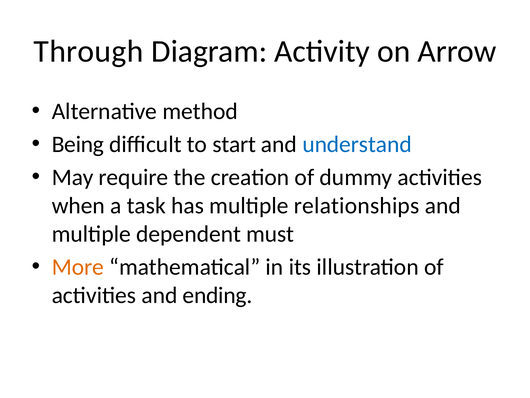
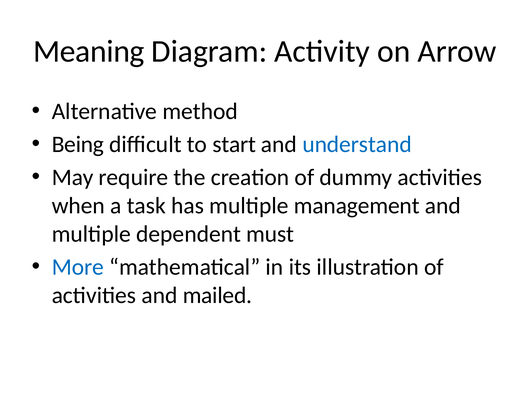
Through: Through -> Meaning
relationships: relationships -> management
More colour: orange -> blue
ending: ending -> mailed
